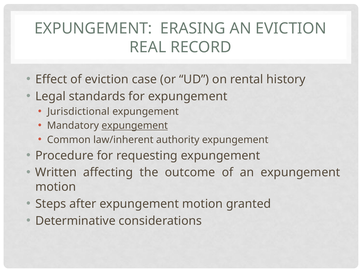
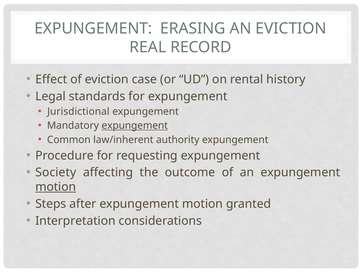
Written: Written -> Society
motion at (56, 187) underline: none -> present
Determinative: Determinative -> Interpretation
